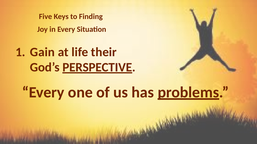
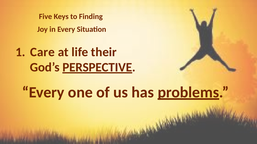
Gain: Gain -> Care
